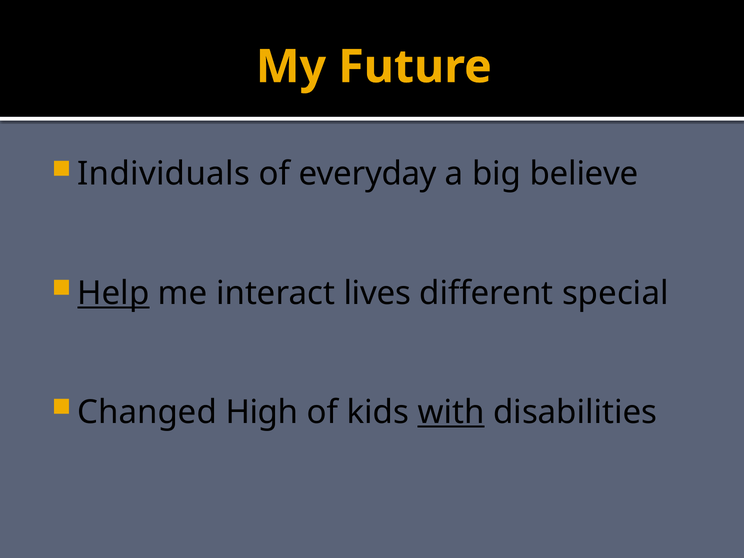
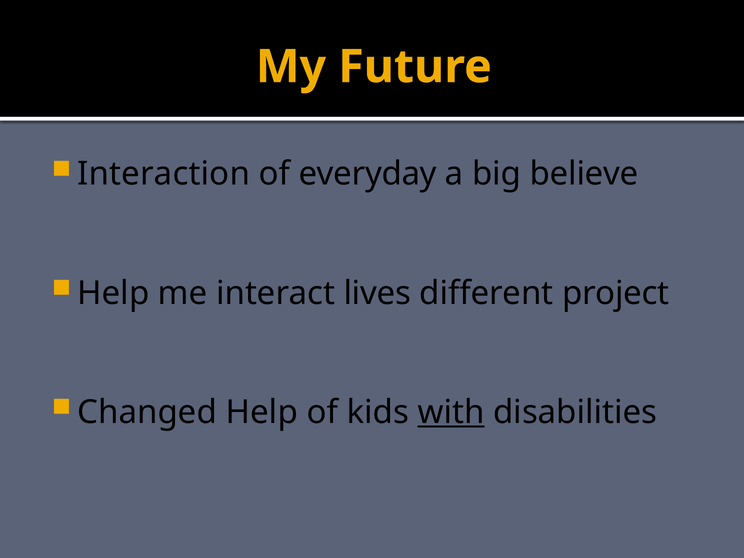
Individuals: Individuals -> Interaction
Help at (113, 293) underline: present -> none
special: special -> project
Changed High: High -> Help
